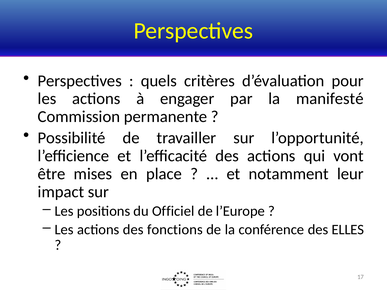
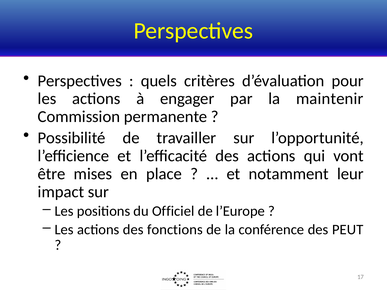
manifesté: manifesté -> maintenir
ELLES: ELLES -> PEUT
